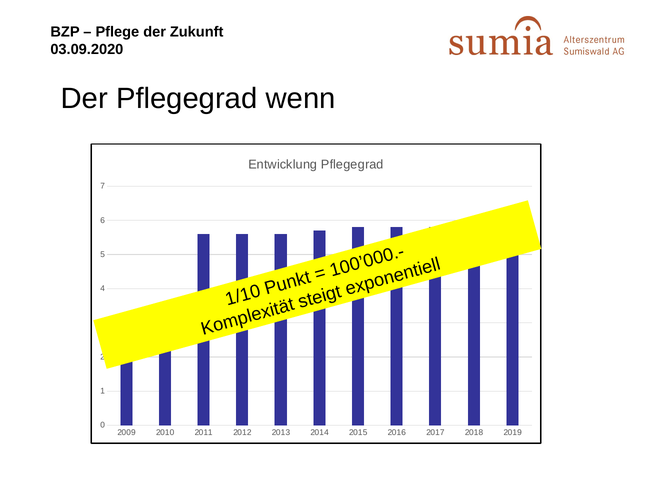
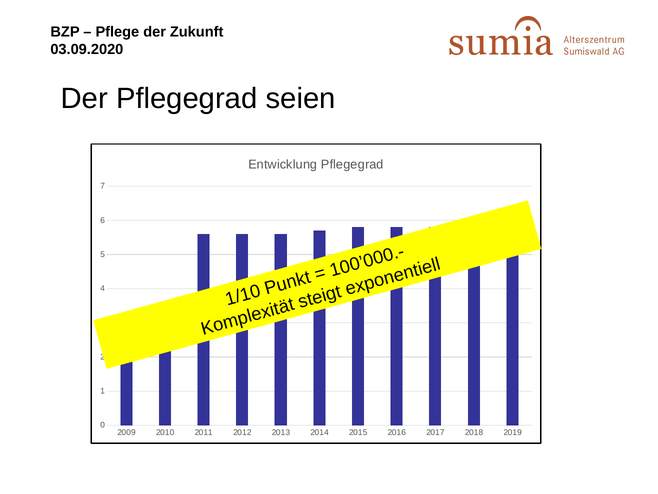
wenn: wenn -> seien
